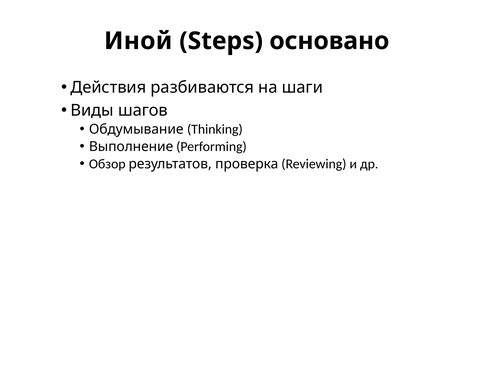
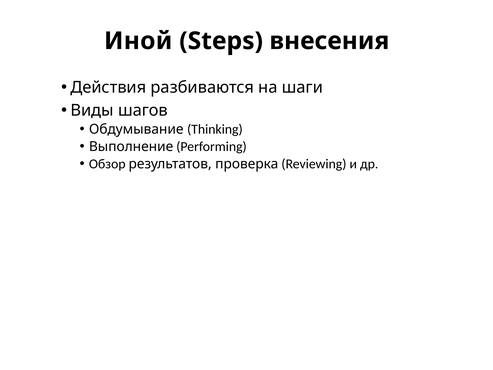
основано: основано -> внесения
